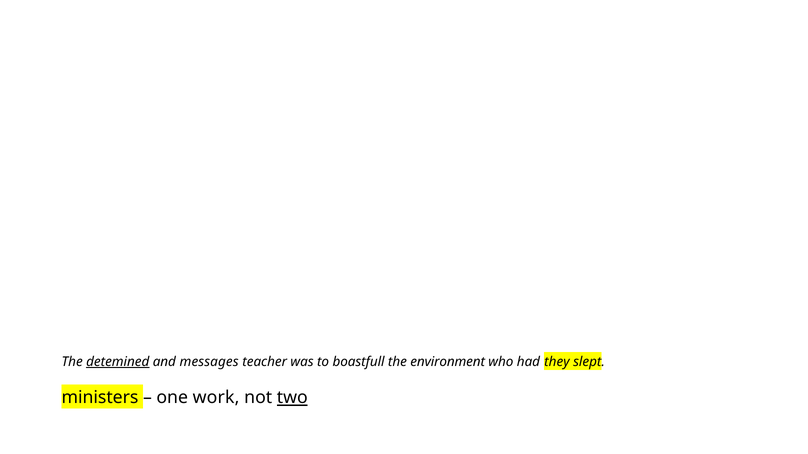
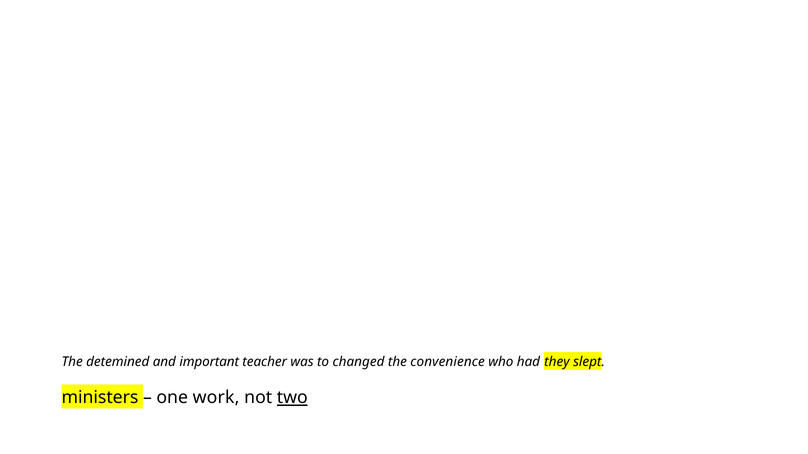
detemined underline: present -> none
messages: messages -> important
boastfull: boastfull -> changed
environment: environment -> convenience
